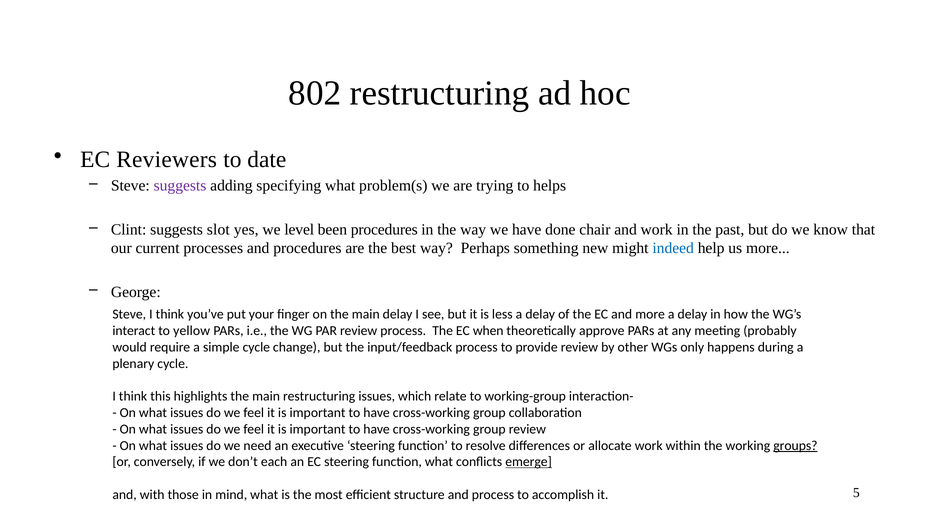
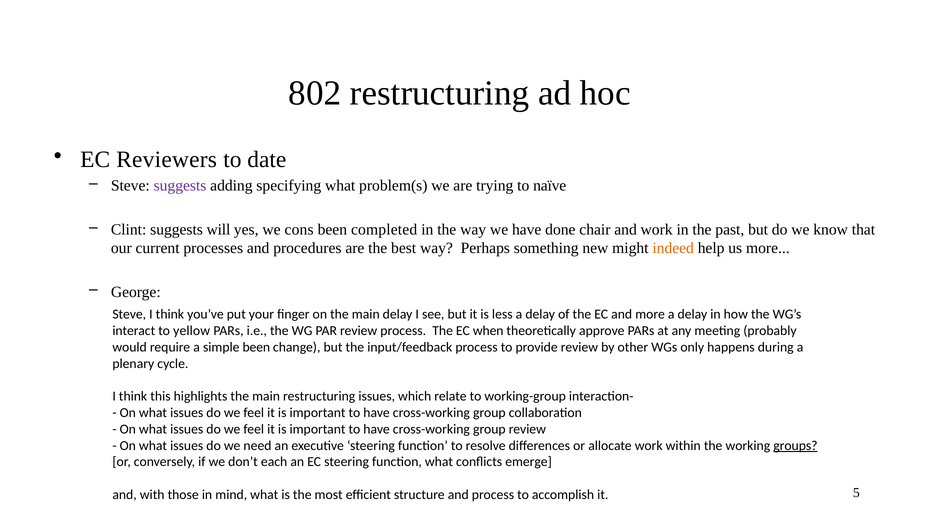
helps: helps -> naïve
slot: slot -> will
level: level -> cons
been procedures: procedures -> completed
indeed colour: blue -> orange
simple cycle: cycle -> been
emerge underline: present -> none
